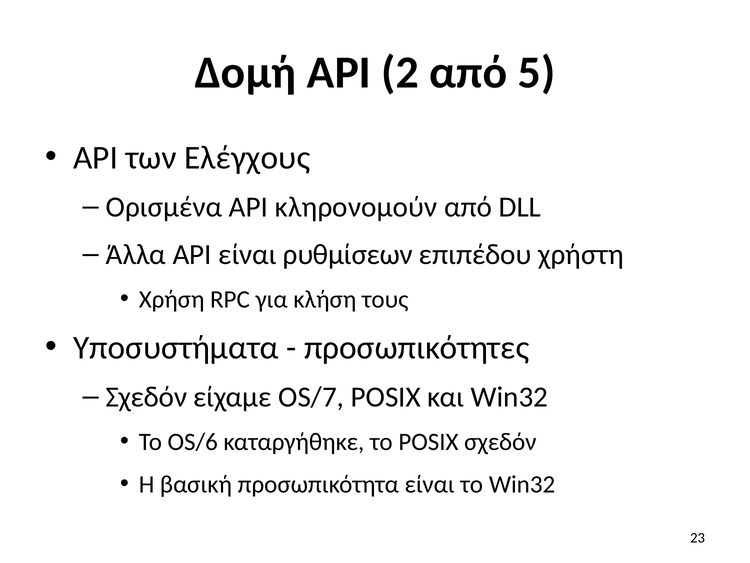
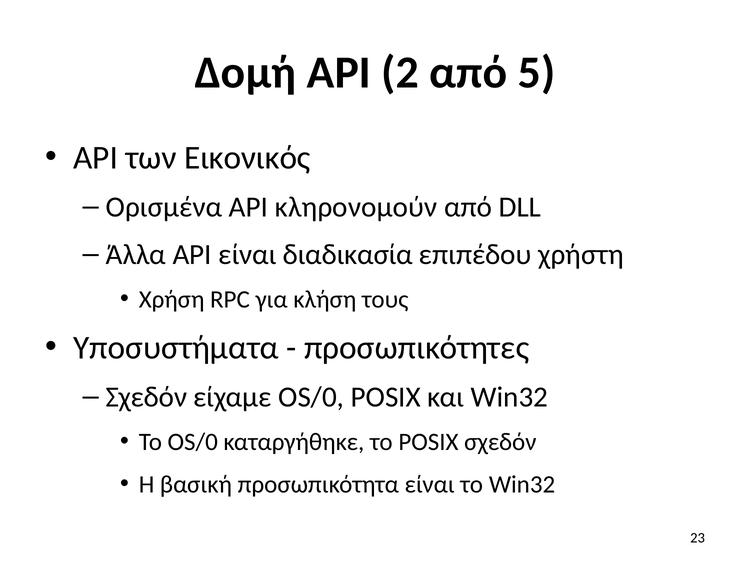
Ελέγχους: Ελέγχους -> Εικονικός
ρυθμίσεων: ρυθμίσεων -> διαδικασία
είχαμε OS/7: OS/7 -> OS/0
Το OS/6: OS/6 -> OS/0
